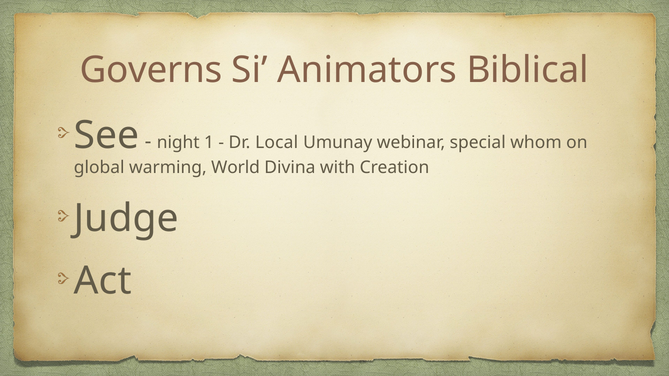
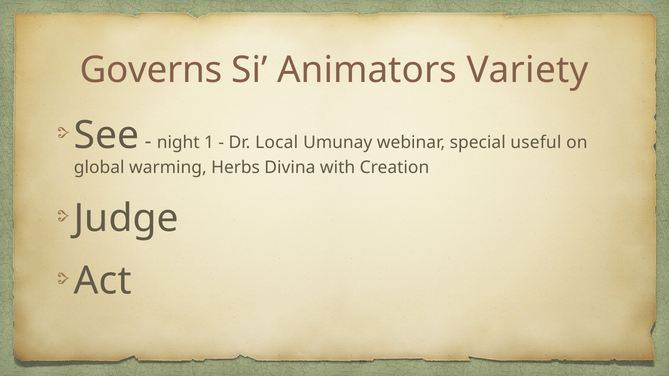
Biblical: Biblical -> Variety
whom: whom -> useful
World: World -> Herbs
